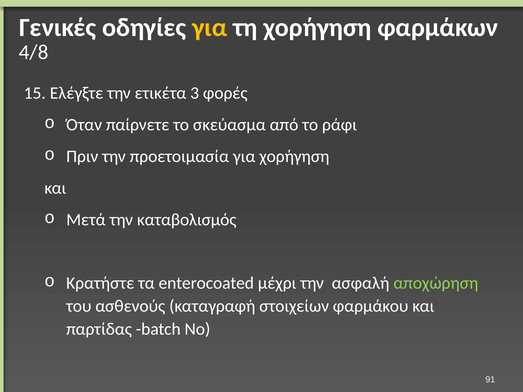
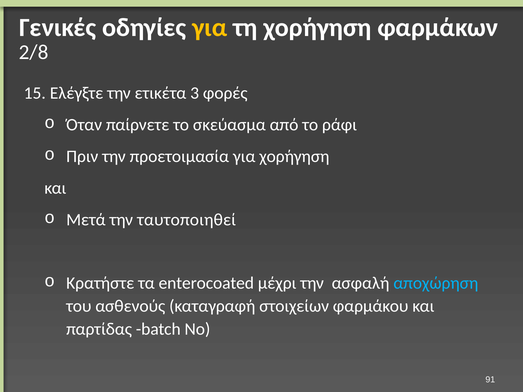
4/8: 4/8 -> 2/8
καταβολισμός: καταβολισμός -> ταυτοποιηθεί
αποχώρηση colour: light green -> light blue
